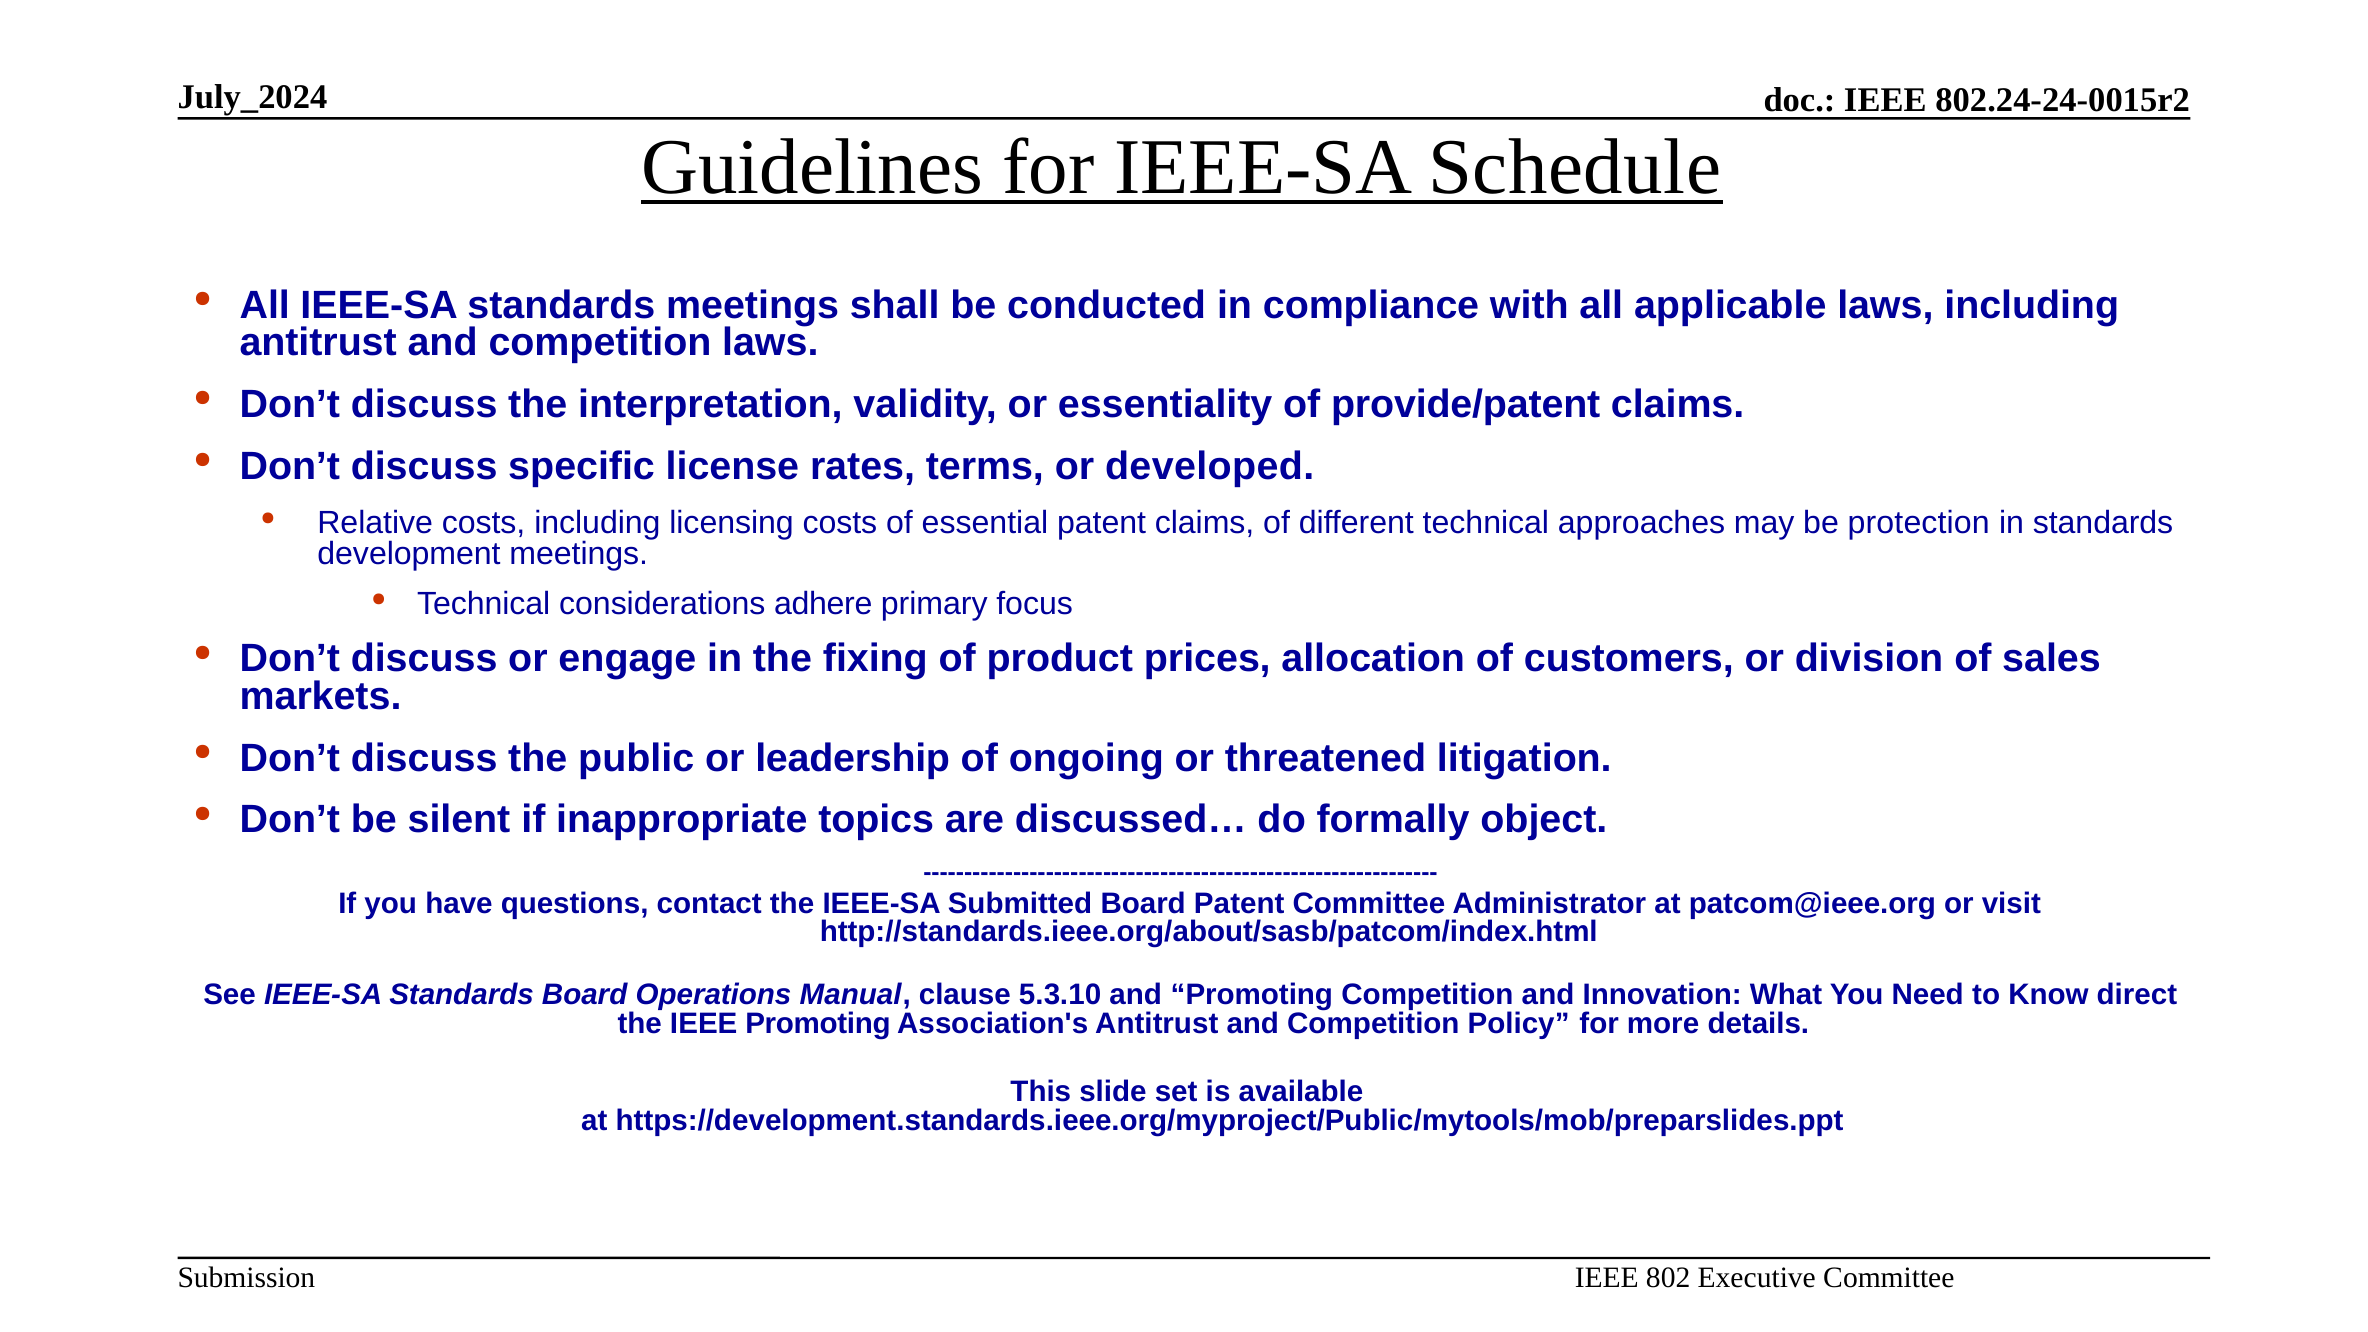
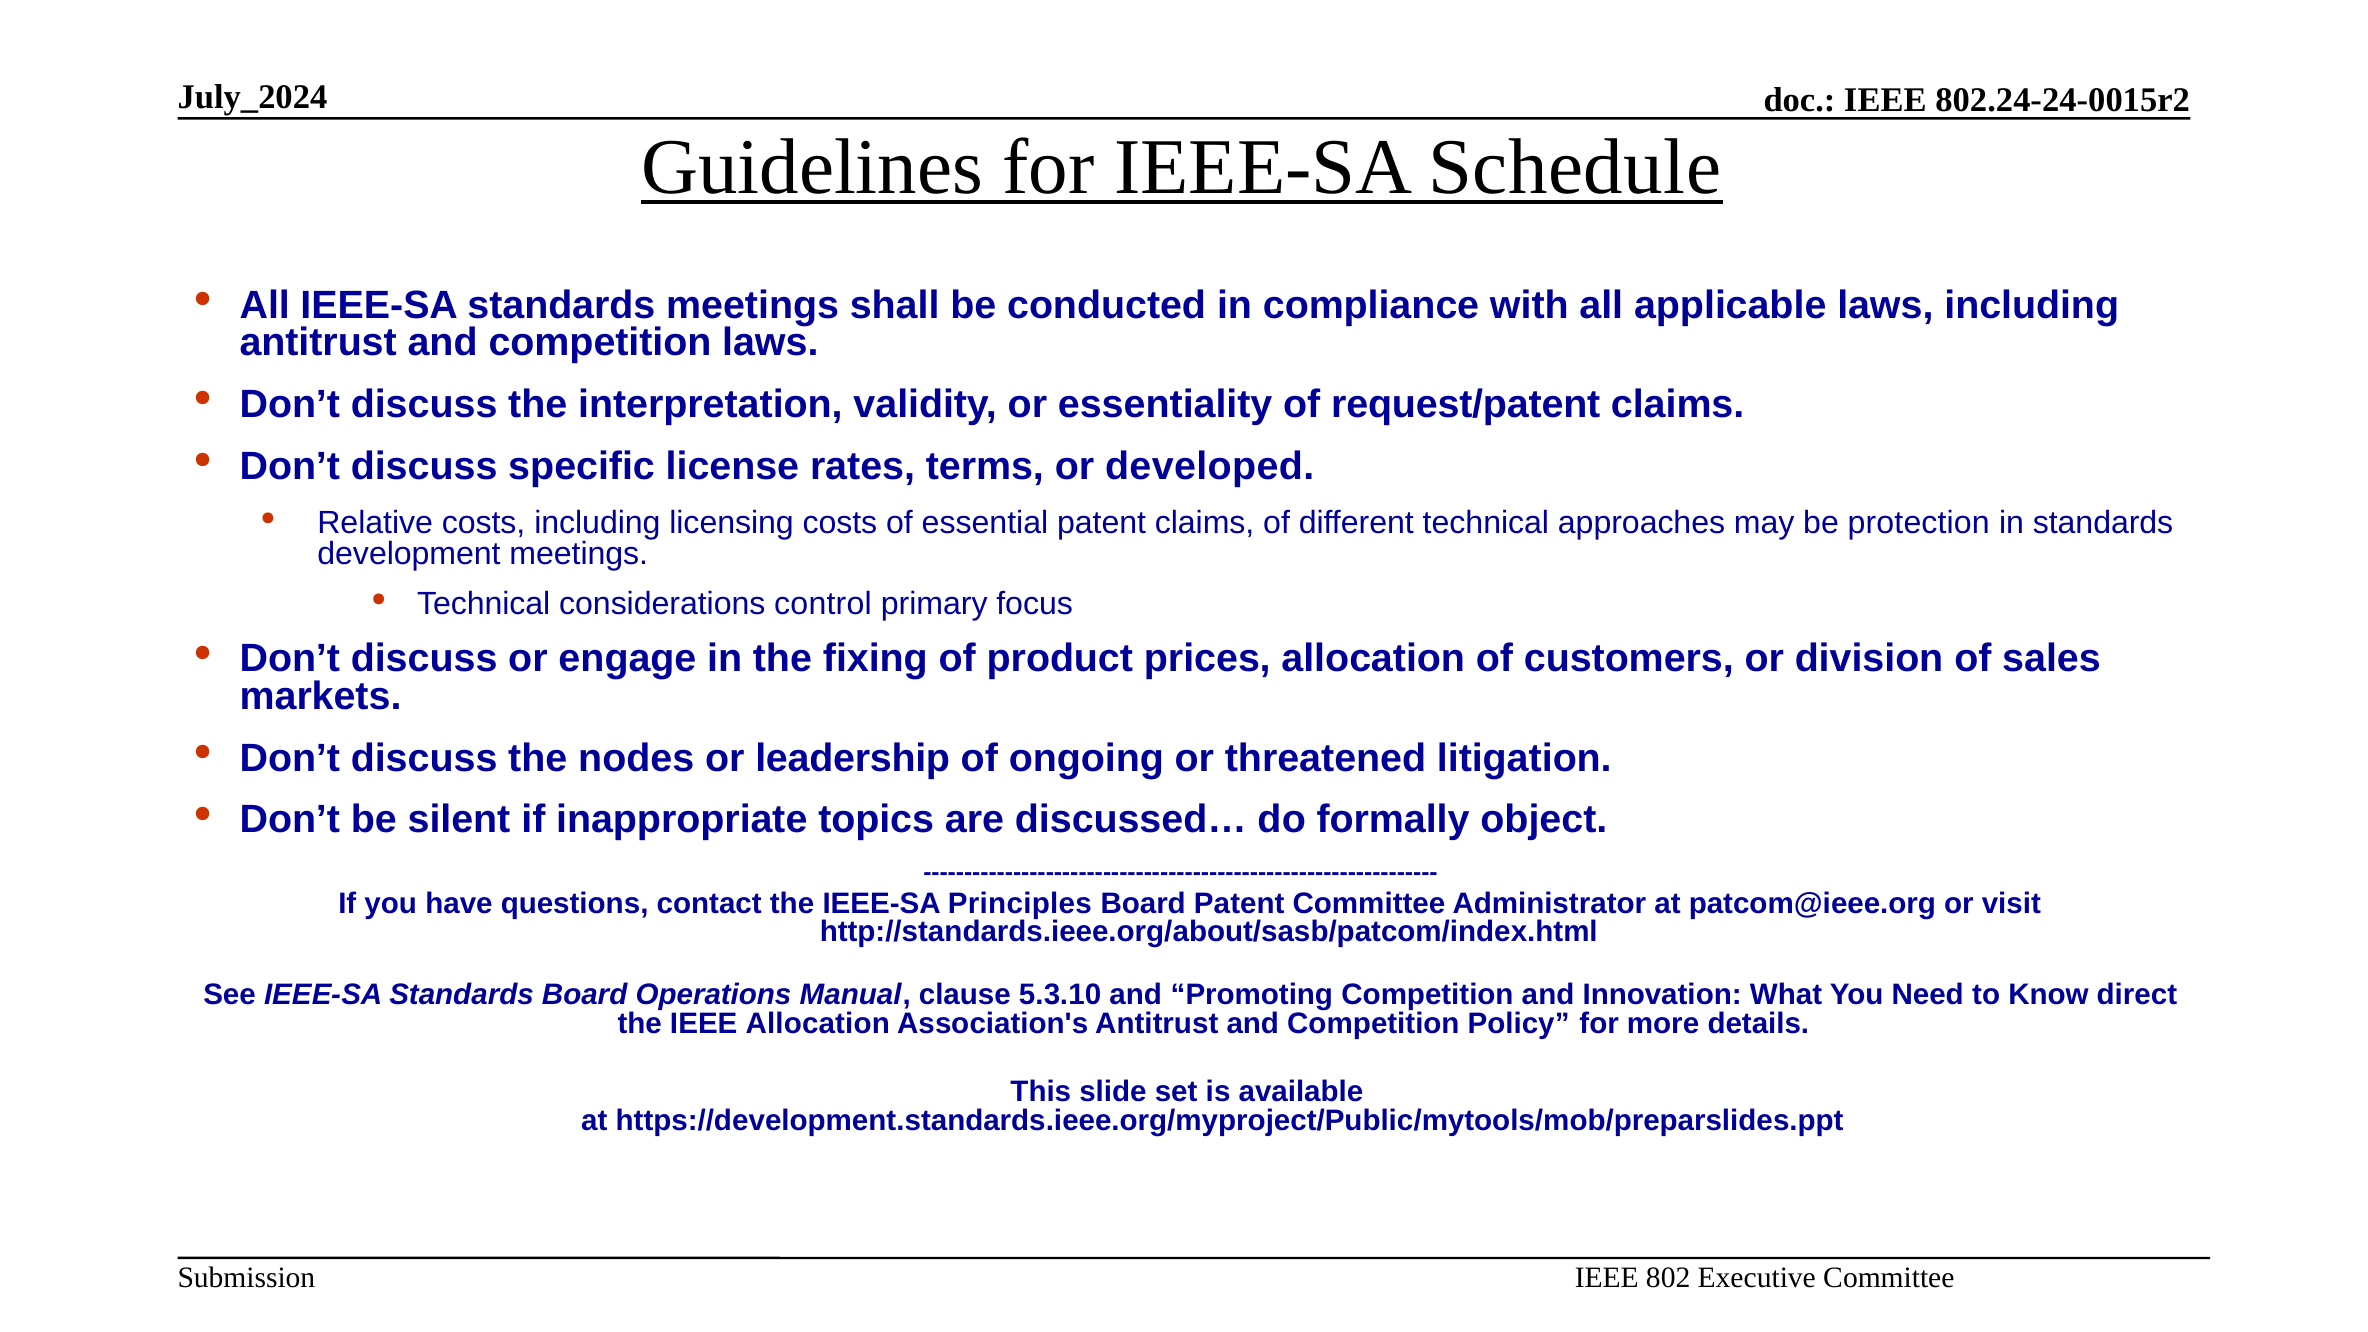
provide/patent: provide/patent -> request/patent
adhere: adhere -> control
public: public -> nodes
Submitted: Submitted -> Principles
IEEE Promoting: Promoting -> Allocation
